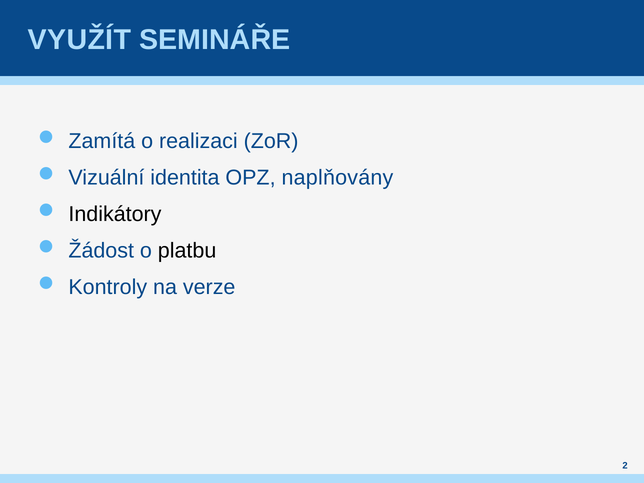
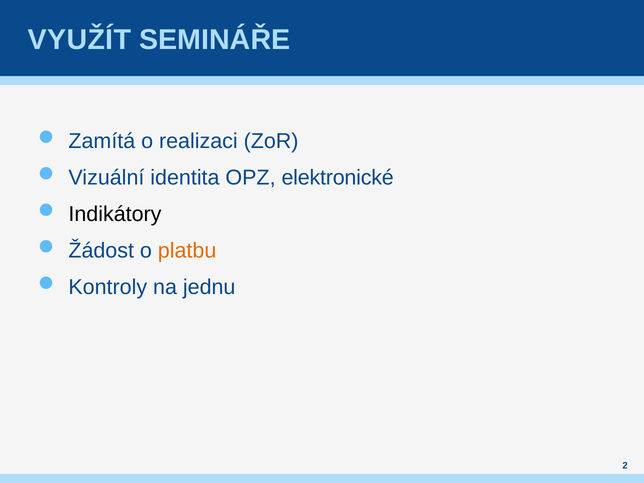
naplňovány: naplňovány -> elektronické
platbu colour: black -> orange
verze: verze -> jednu
